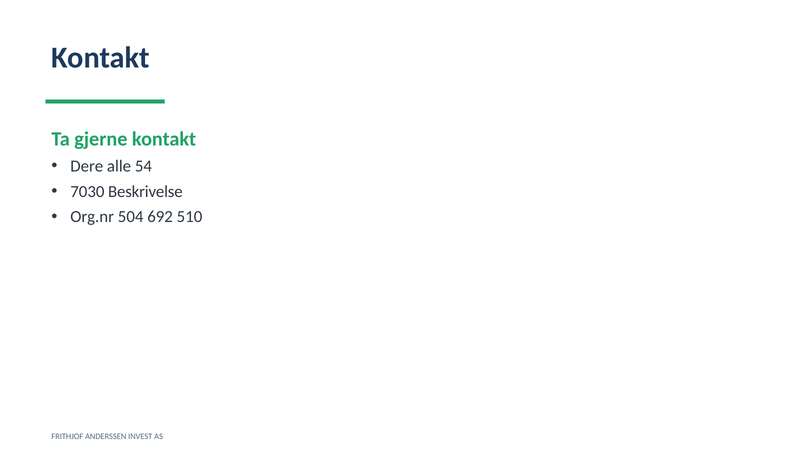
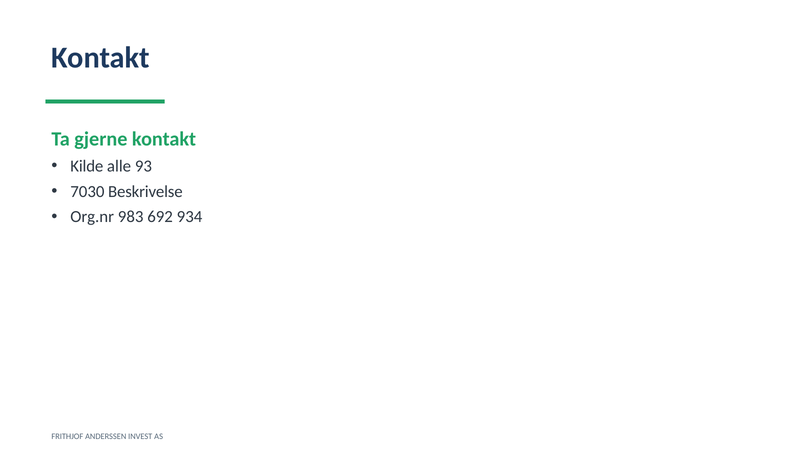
Dere: Dere -> Kilde
54: 54 -> 93
504: 504 -> 983
510: 510 -> 934
